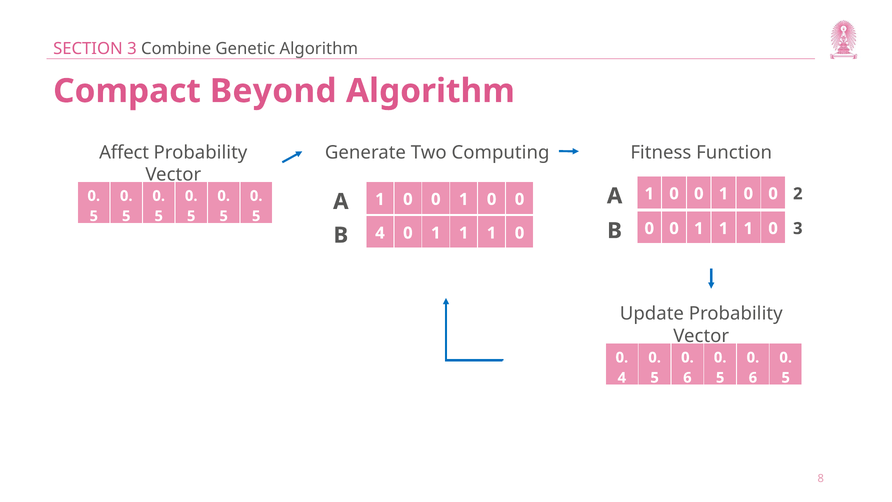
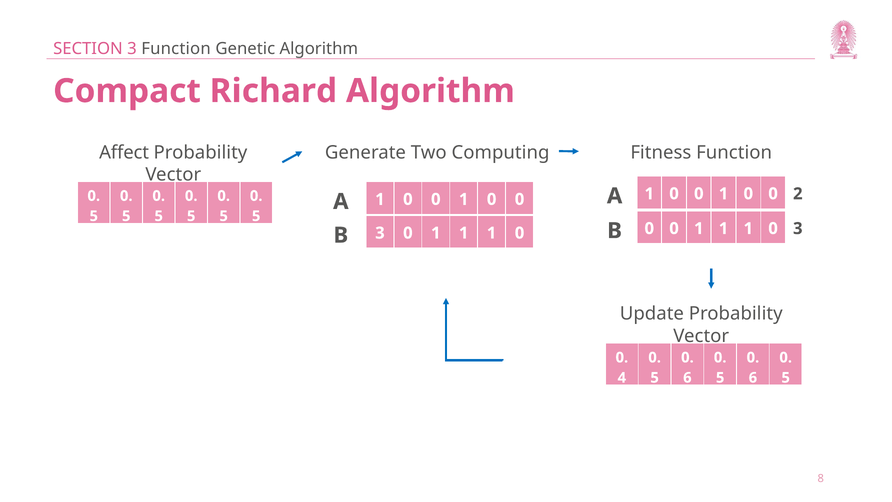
3 Combine: Combine -> Function
Beyond: Beyond -> Richard
B 4: 4 -> 3
